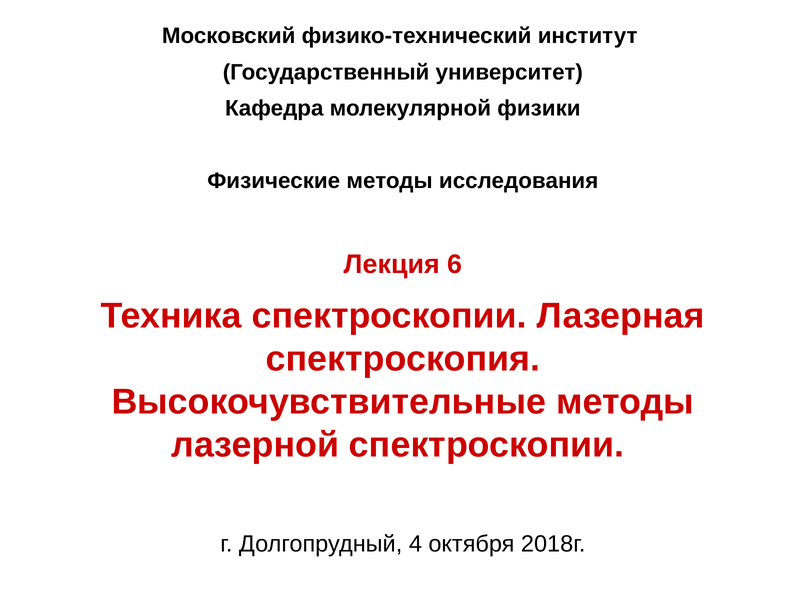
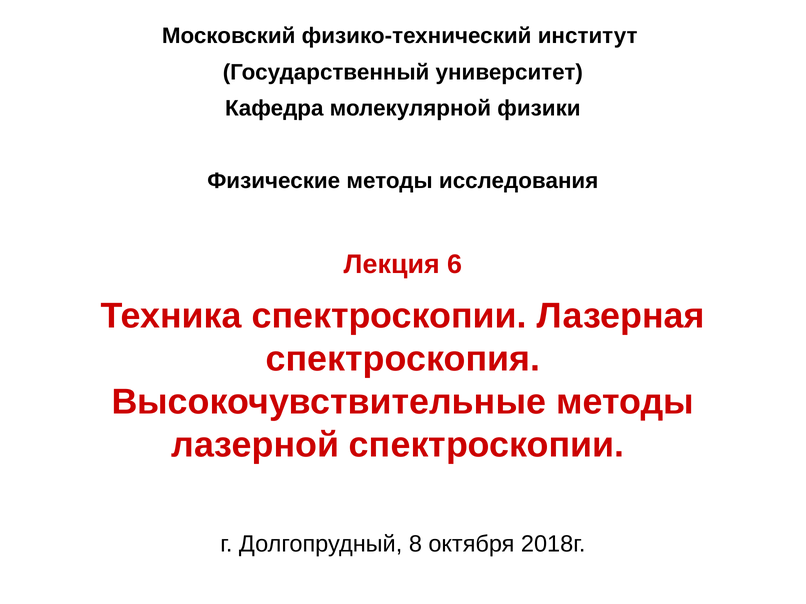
4: 4 -> 8
